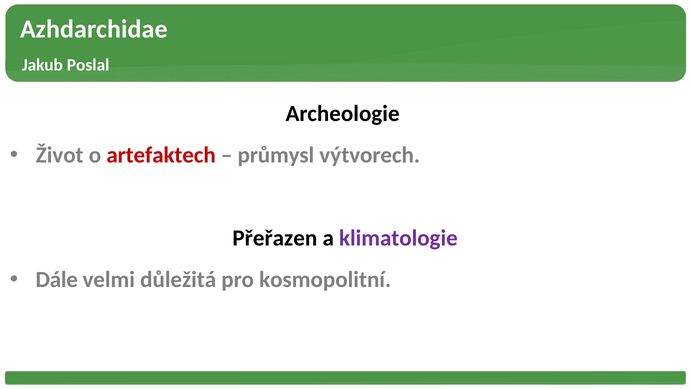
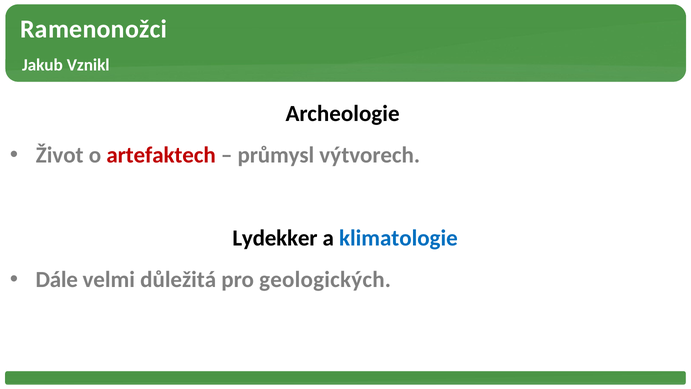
Azhdarchidae: Azhdarchidae -> Ramenonožci
Poslal: Poslal -> Vznikl
Přeřazen: Přeřazen -> Lydekker
klimatologie colour: purple -> blue
kosmopolitní: kosmopolitní -> geologických
